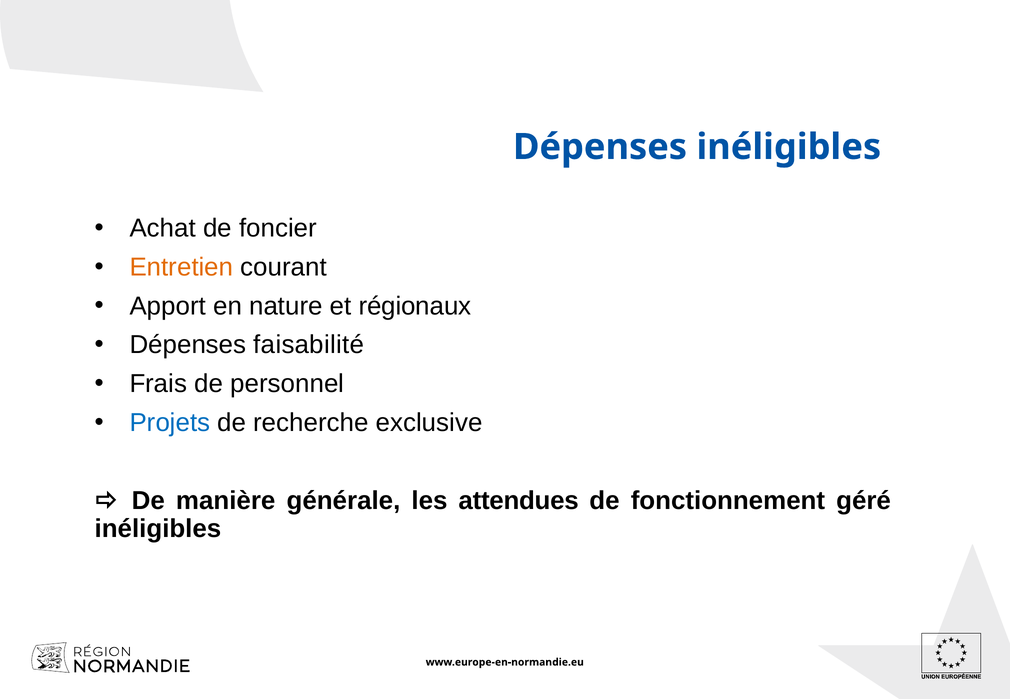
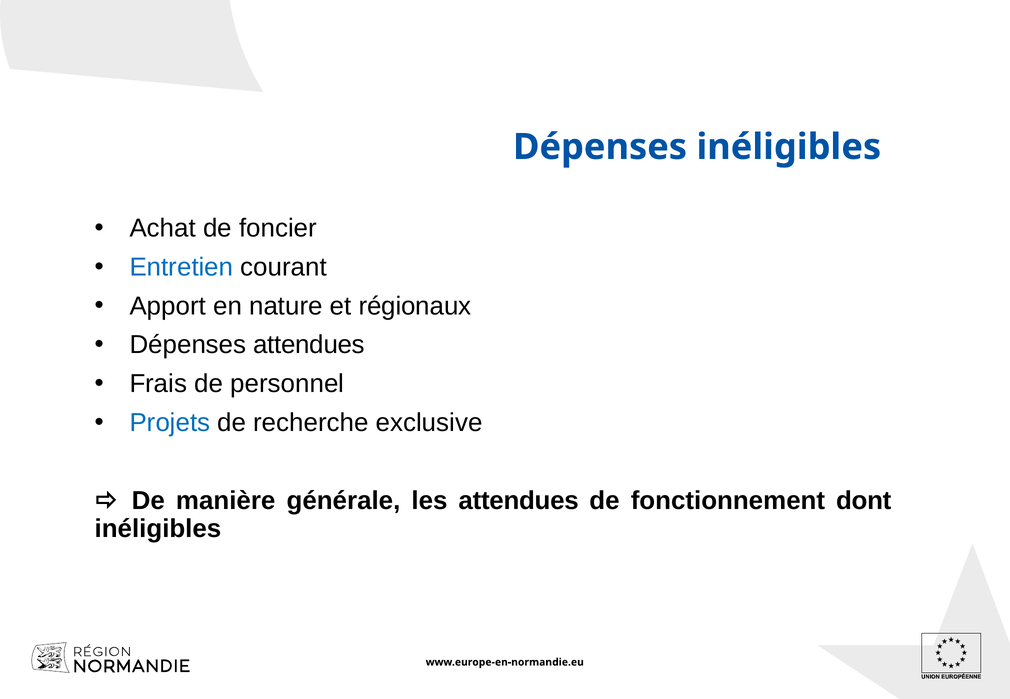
Entretien colour: orange -> blue
Dépenses faisabilité: faisabilité -> attendues
géré: géré -> dont
